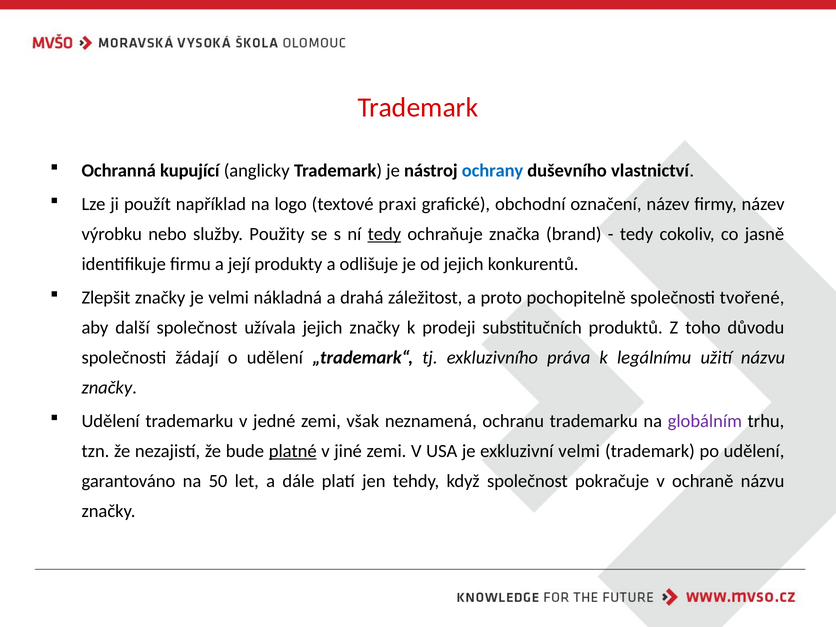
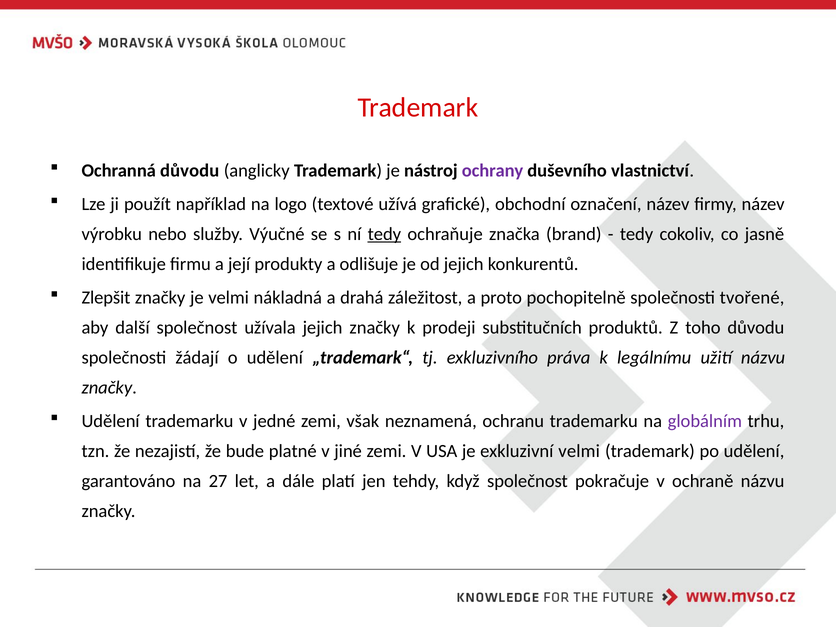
Ochranná kupující: kupující -> důvodu
ochrany colour: blue -> purple
praxi: praxi -> užívá
Použity: Použity -> Výučné
platné underline: present -> none
50: 50 -> 27
